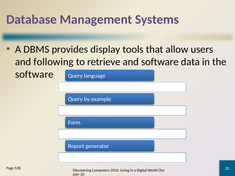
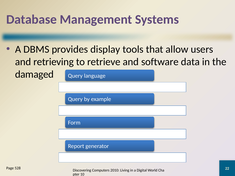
following: following -> retrieving
software at (34, 74): software -> damaged
